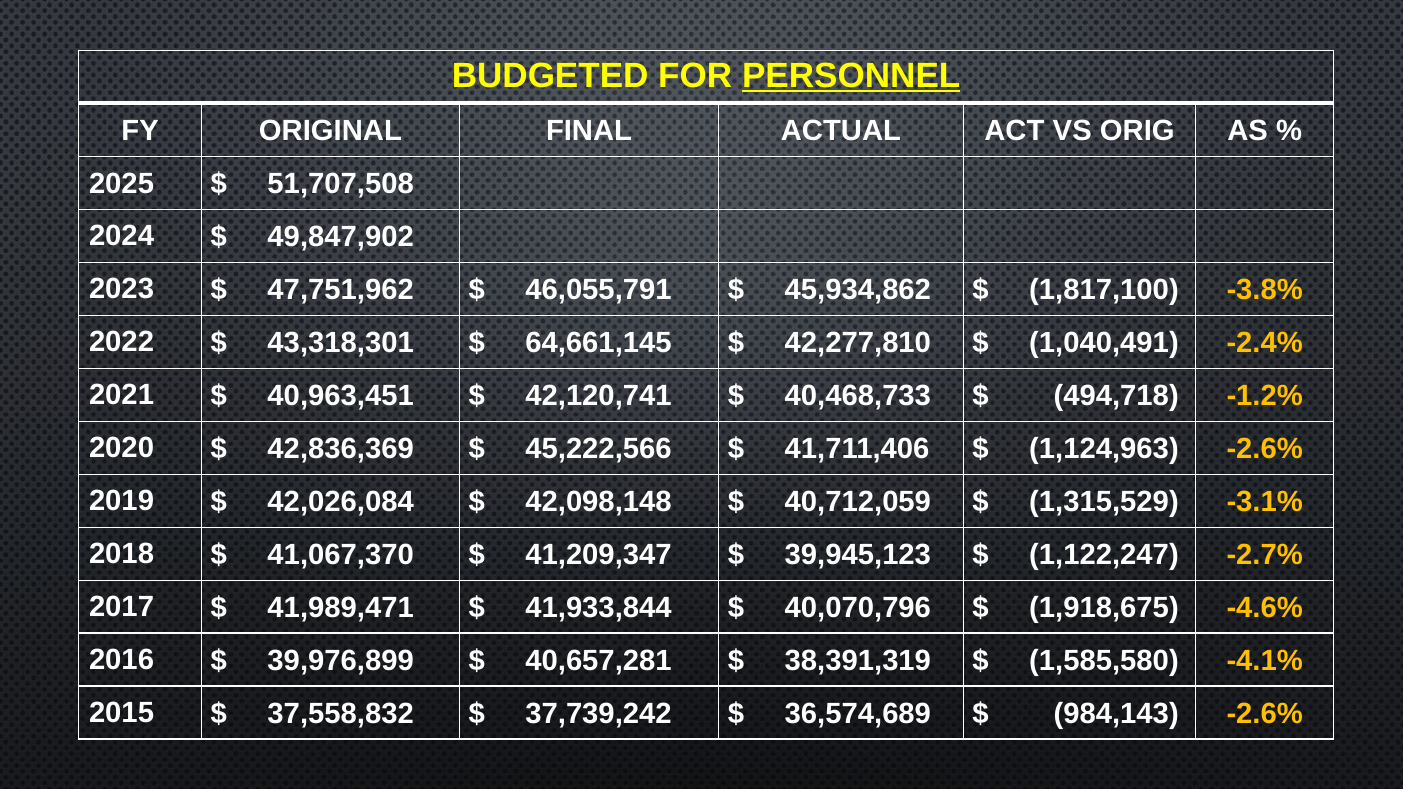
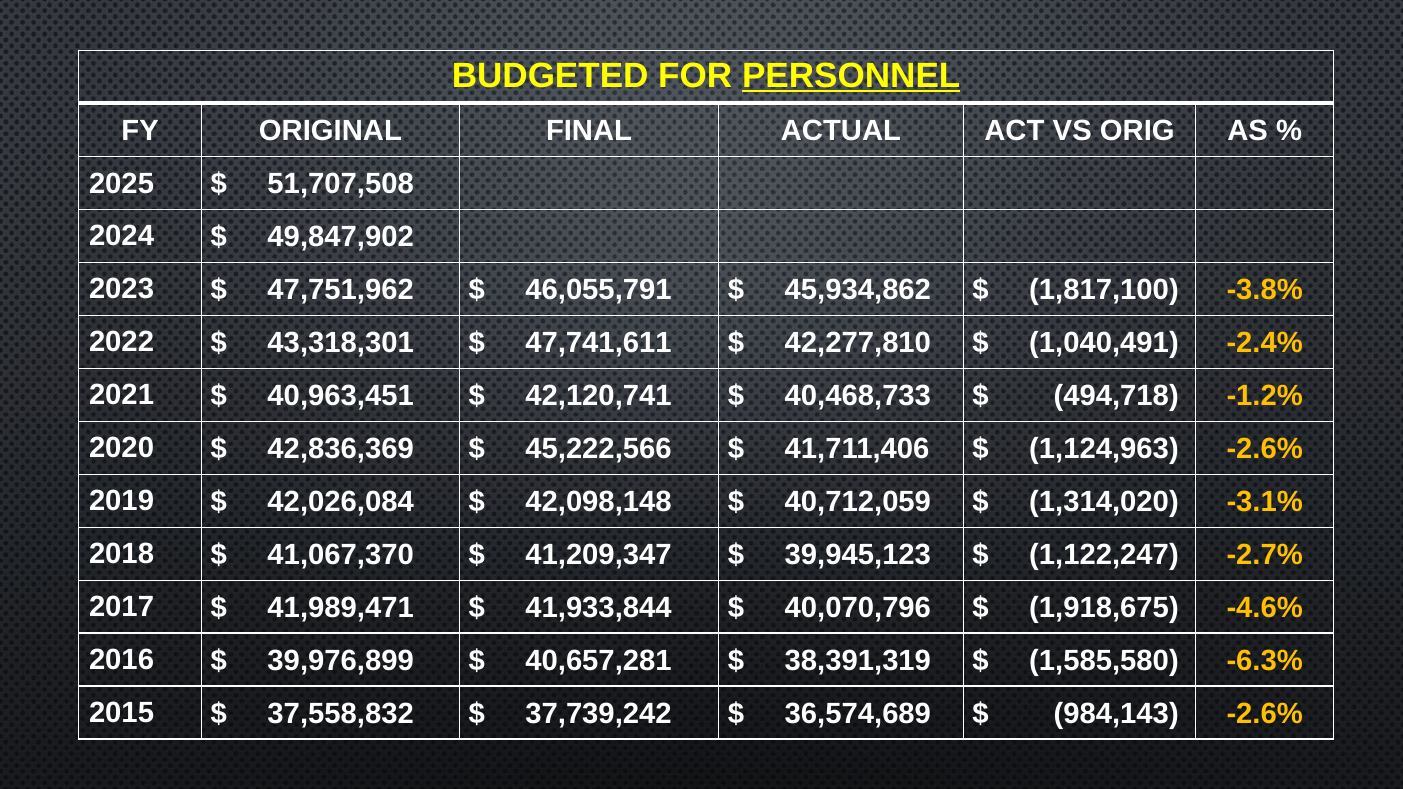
64,661,145: 64,661,145 -> 47,741,611
1,315,529: 1,315,529 -> 1,314,020
-4.1%: -4.1% -> -6.3%
